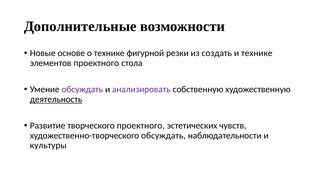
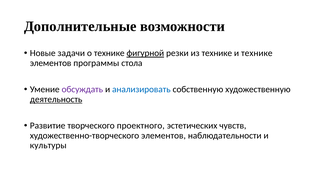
основе: основе -> задачи
фигурной underline: none -> present
из создать: создать -> технике
элементов проектного: проектного -> программы
анализировать colour: purple -> blue
художественно-творческого обсуждать: обсуждать -> элементов
